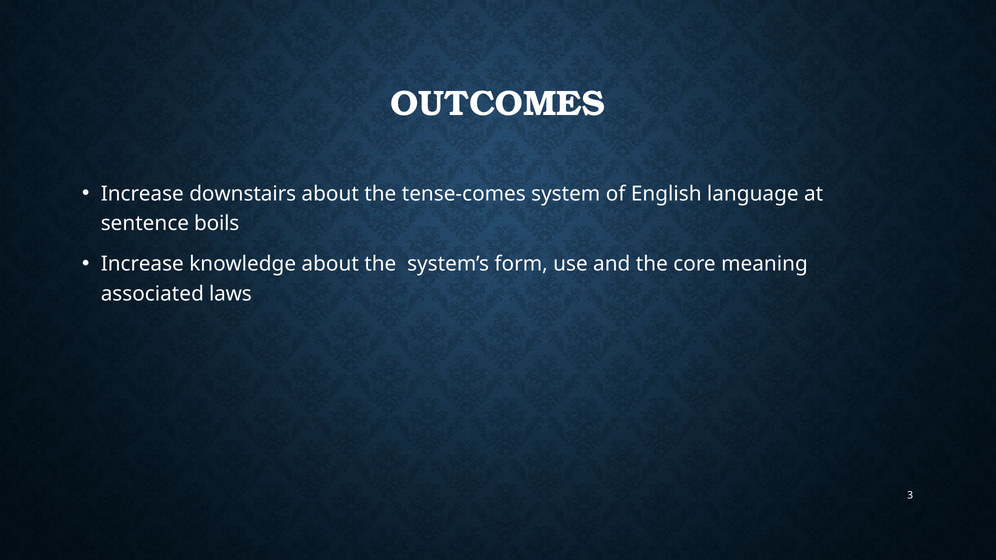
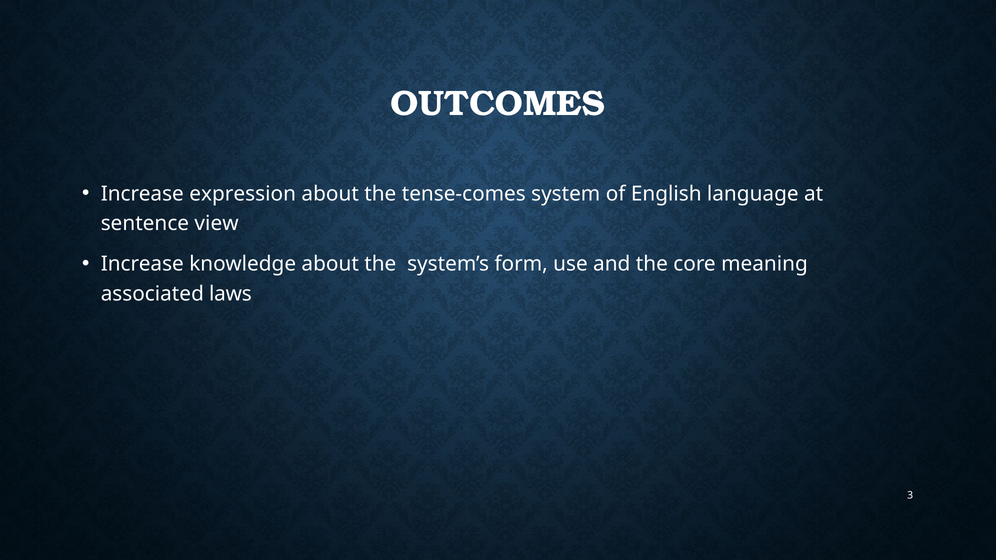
downstairs: downstairs -> expression
boils: boils -> view
